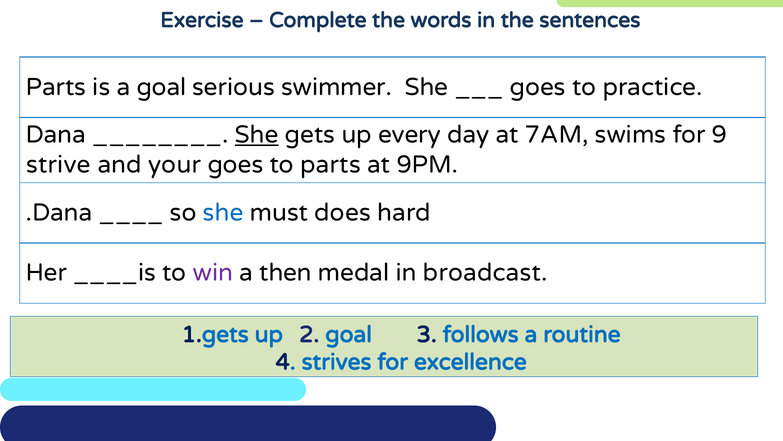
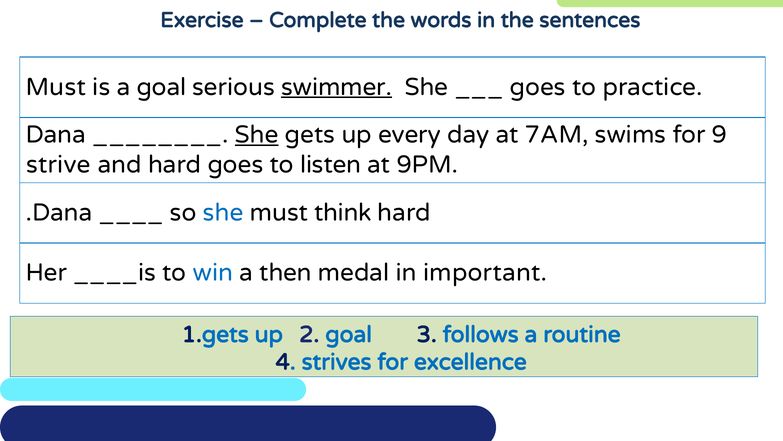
Parts at (56, 87): Parts -> Must
swimmer underline: none -> present
and your: your -> hard
to parts: parts -> listen
does: does -> think
win colour: purple -> blue
broadcast: broadcast -> important
